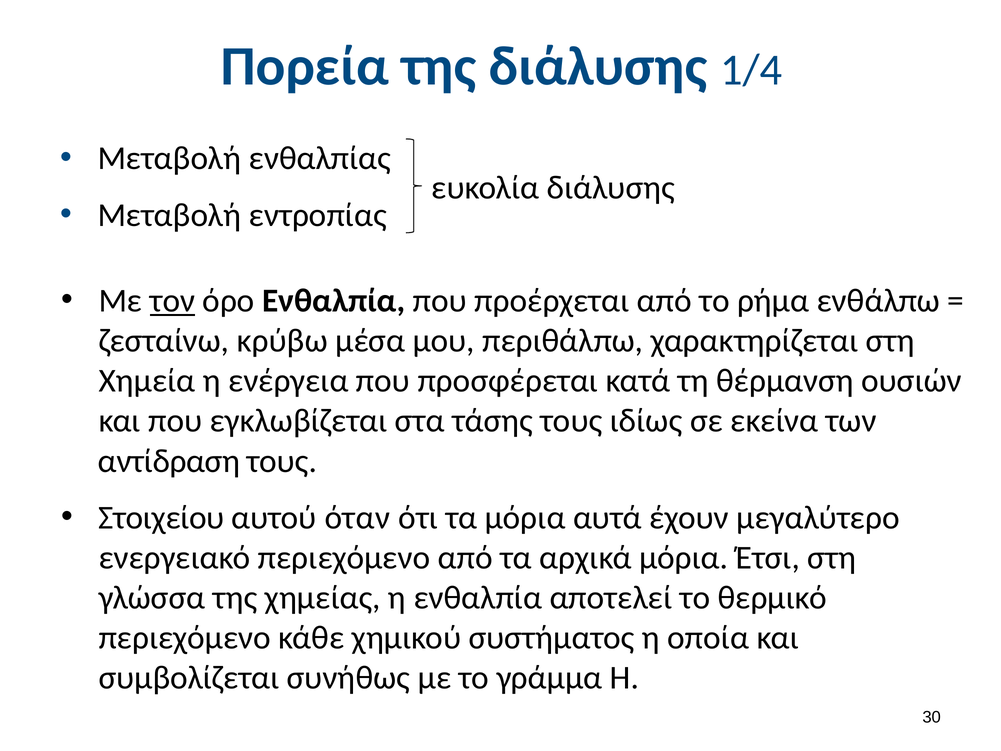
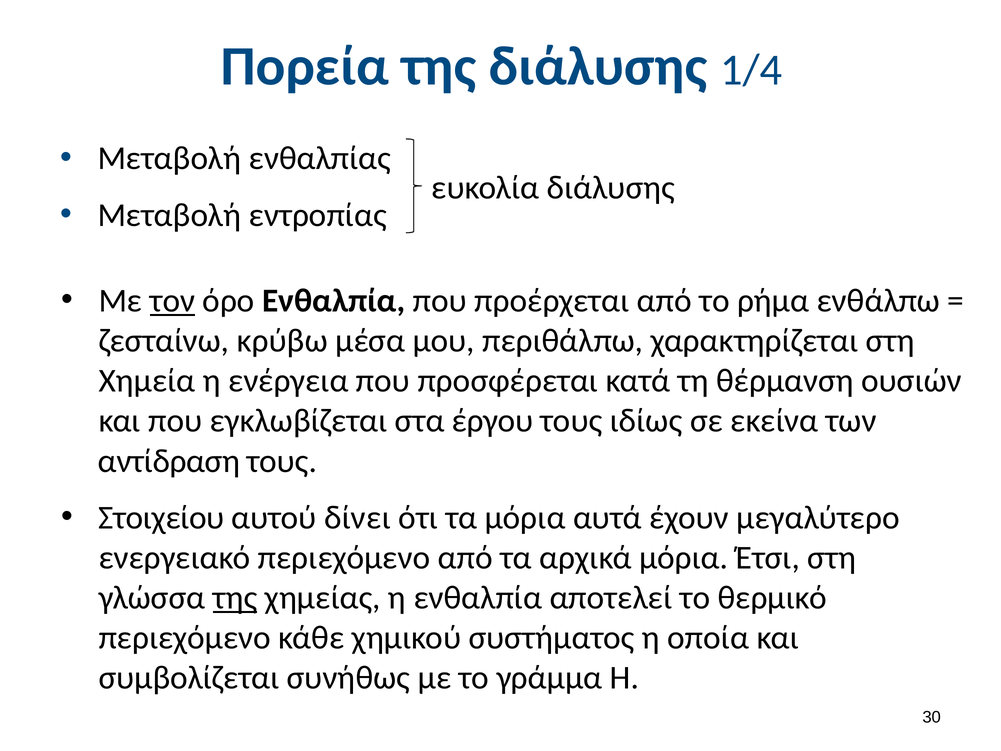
τάσης: τάσης -> έργου
όταν: όταν -> δίνει
της at (235, 598) underline: none -> present
